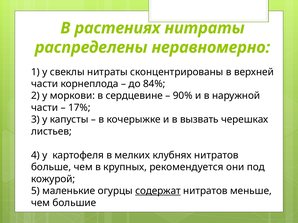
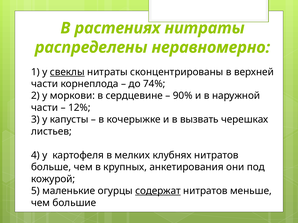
свеклы underline: none -> present
84%: 84% -> 74%
17%: 17% -> 12%
рекомендуется: рекомендуется -> анкетирования
